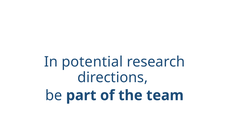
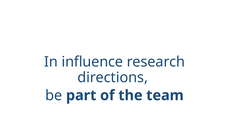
potential: potential -> influence
